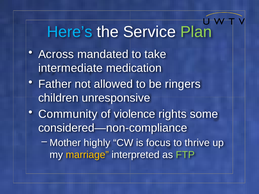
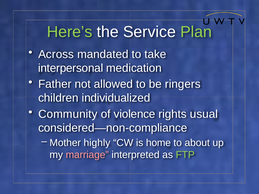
Here’s colour: light blue -> light green
intermediate: intermediate -> interpersonal
unresponsive: unresponsive -> individualized
some: some -> usual
focus: focus -> home
thrive: thrive -> about
marriage colour: yellow -> pink
